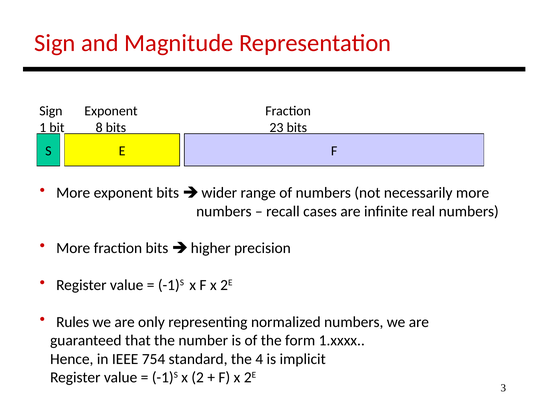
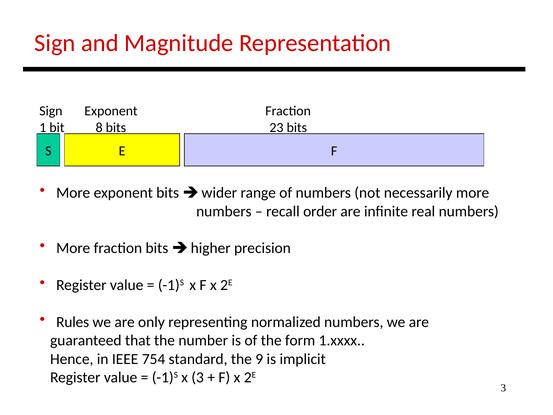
cases: cases -> order
4: 4 -> 9
x 2: 2 -> 3
